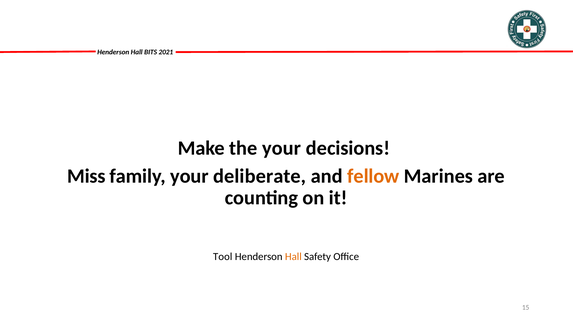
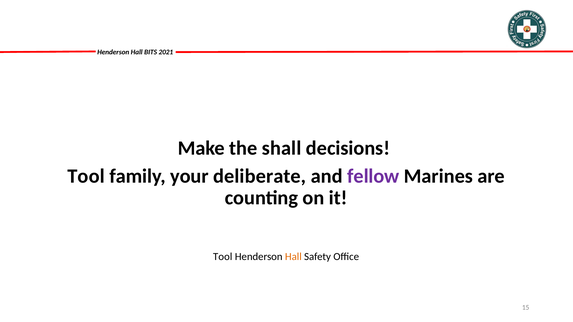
the your: your -> shall
Miss at (86, 176): Miss -> Tool
fellow colour: orange -> purple
